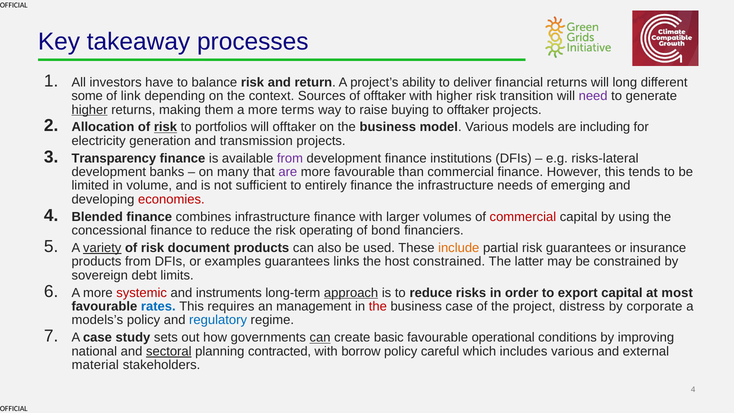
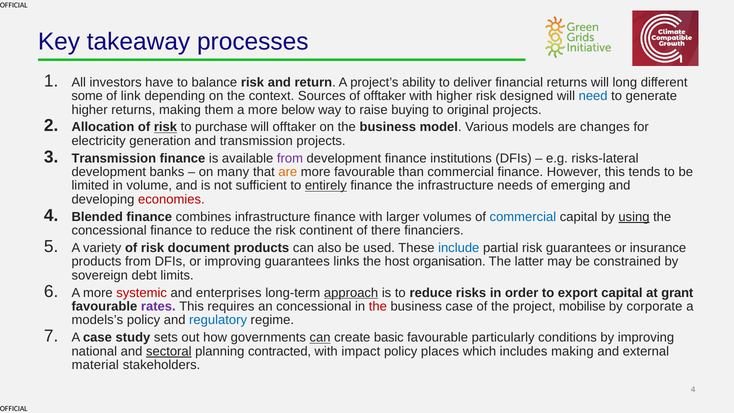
transition: transition -> designed
need colour: purple -> blue
higher at (90, 110) underline: present -> none
terms: terms -> below
to offtaker: offtaker -> original
portfolios: portfolios -> purchase
including: including -> changes
Transparency at (114, 158): Transparency -> Transmission
are at (288, 172) colour: purple -> orange
entirely underline: none -> present
commercial at (523, 217) colour: red -> blue
using underline: none -> present
operating: operating -> continent
bond: bond -> there
variety underline: present -> none
include colour: orange -> blue
or examples: examples -> improving
host constrained: constrained -> organisation
instruments: instruments -> enterprises
most: most -> grant
rates colour: blue -> purple
an management: management -> concessional
distress: distress -> mobilise
operational: operational -> particularly
borrow: borrow -> impact
careful: careful -> places
includes various: various -> making
